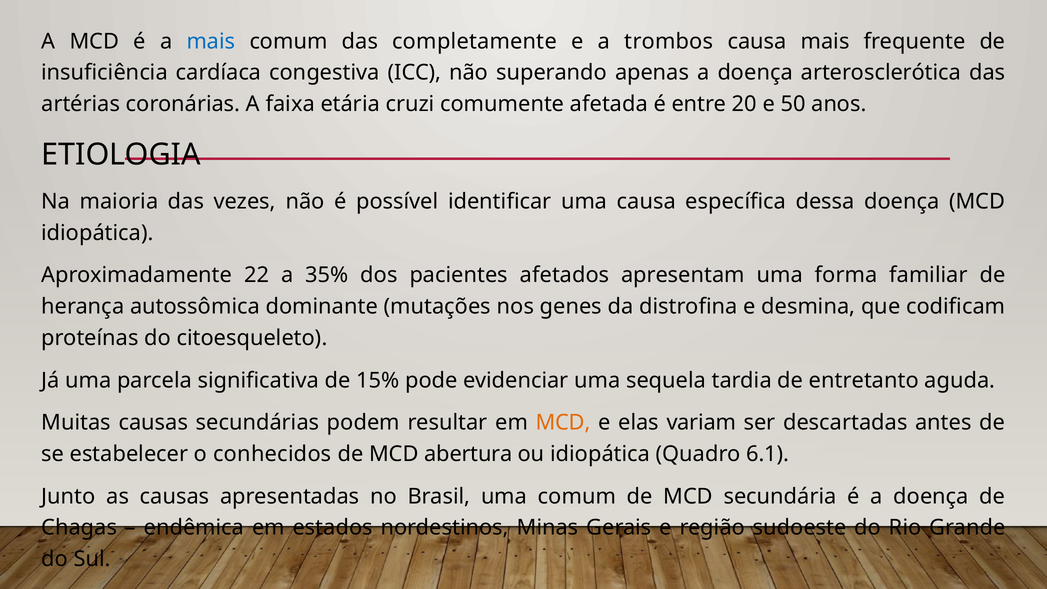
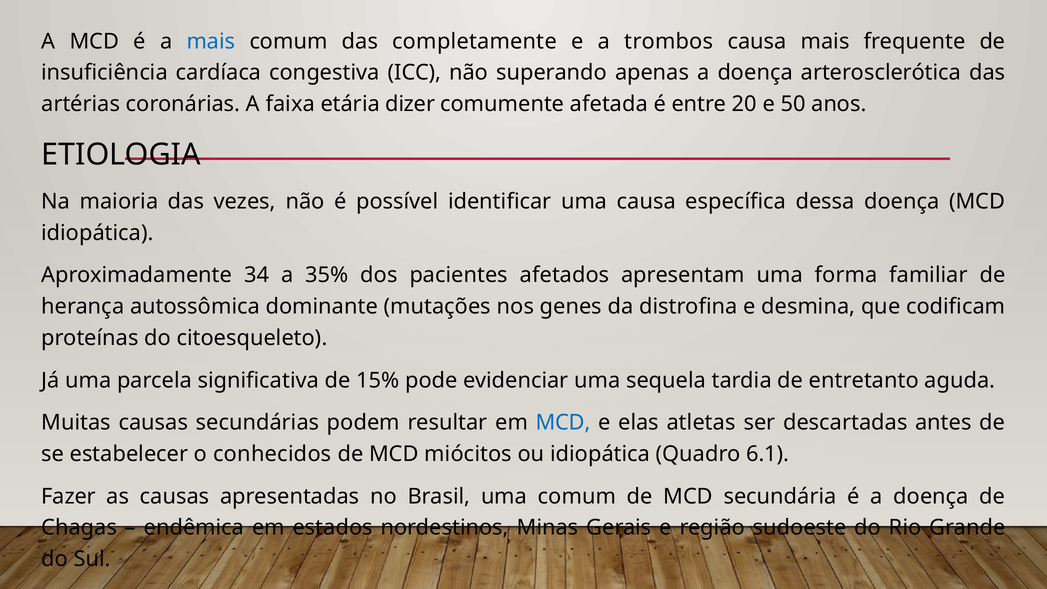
cruzi: cruzi -> dizer
22: 22 -> 34
MCD at (563, 423) colour: orange -> blue
variam: variam -> atletas
abertura: abertura -> miócitos
Junto: Junto -> Fazer
